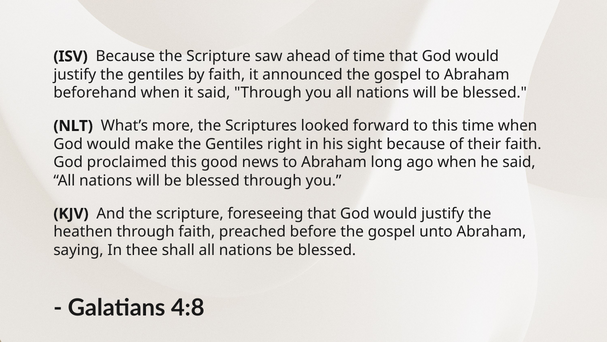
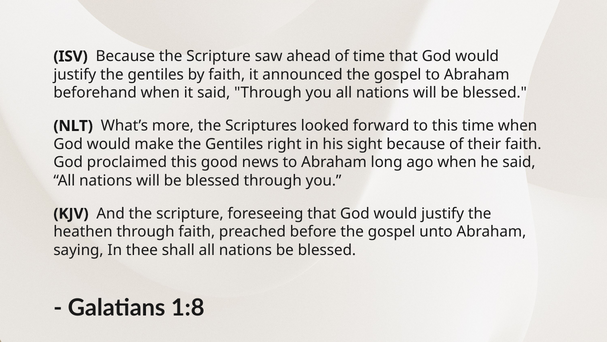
4:8: 4:8 -> 1:8
